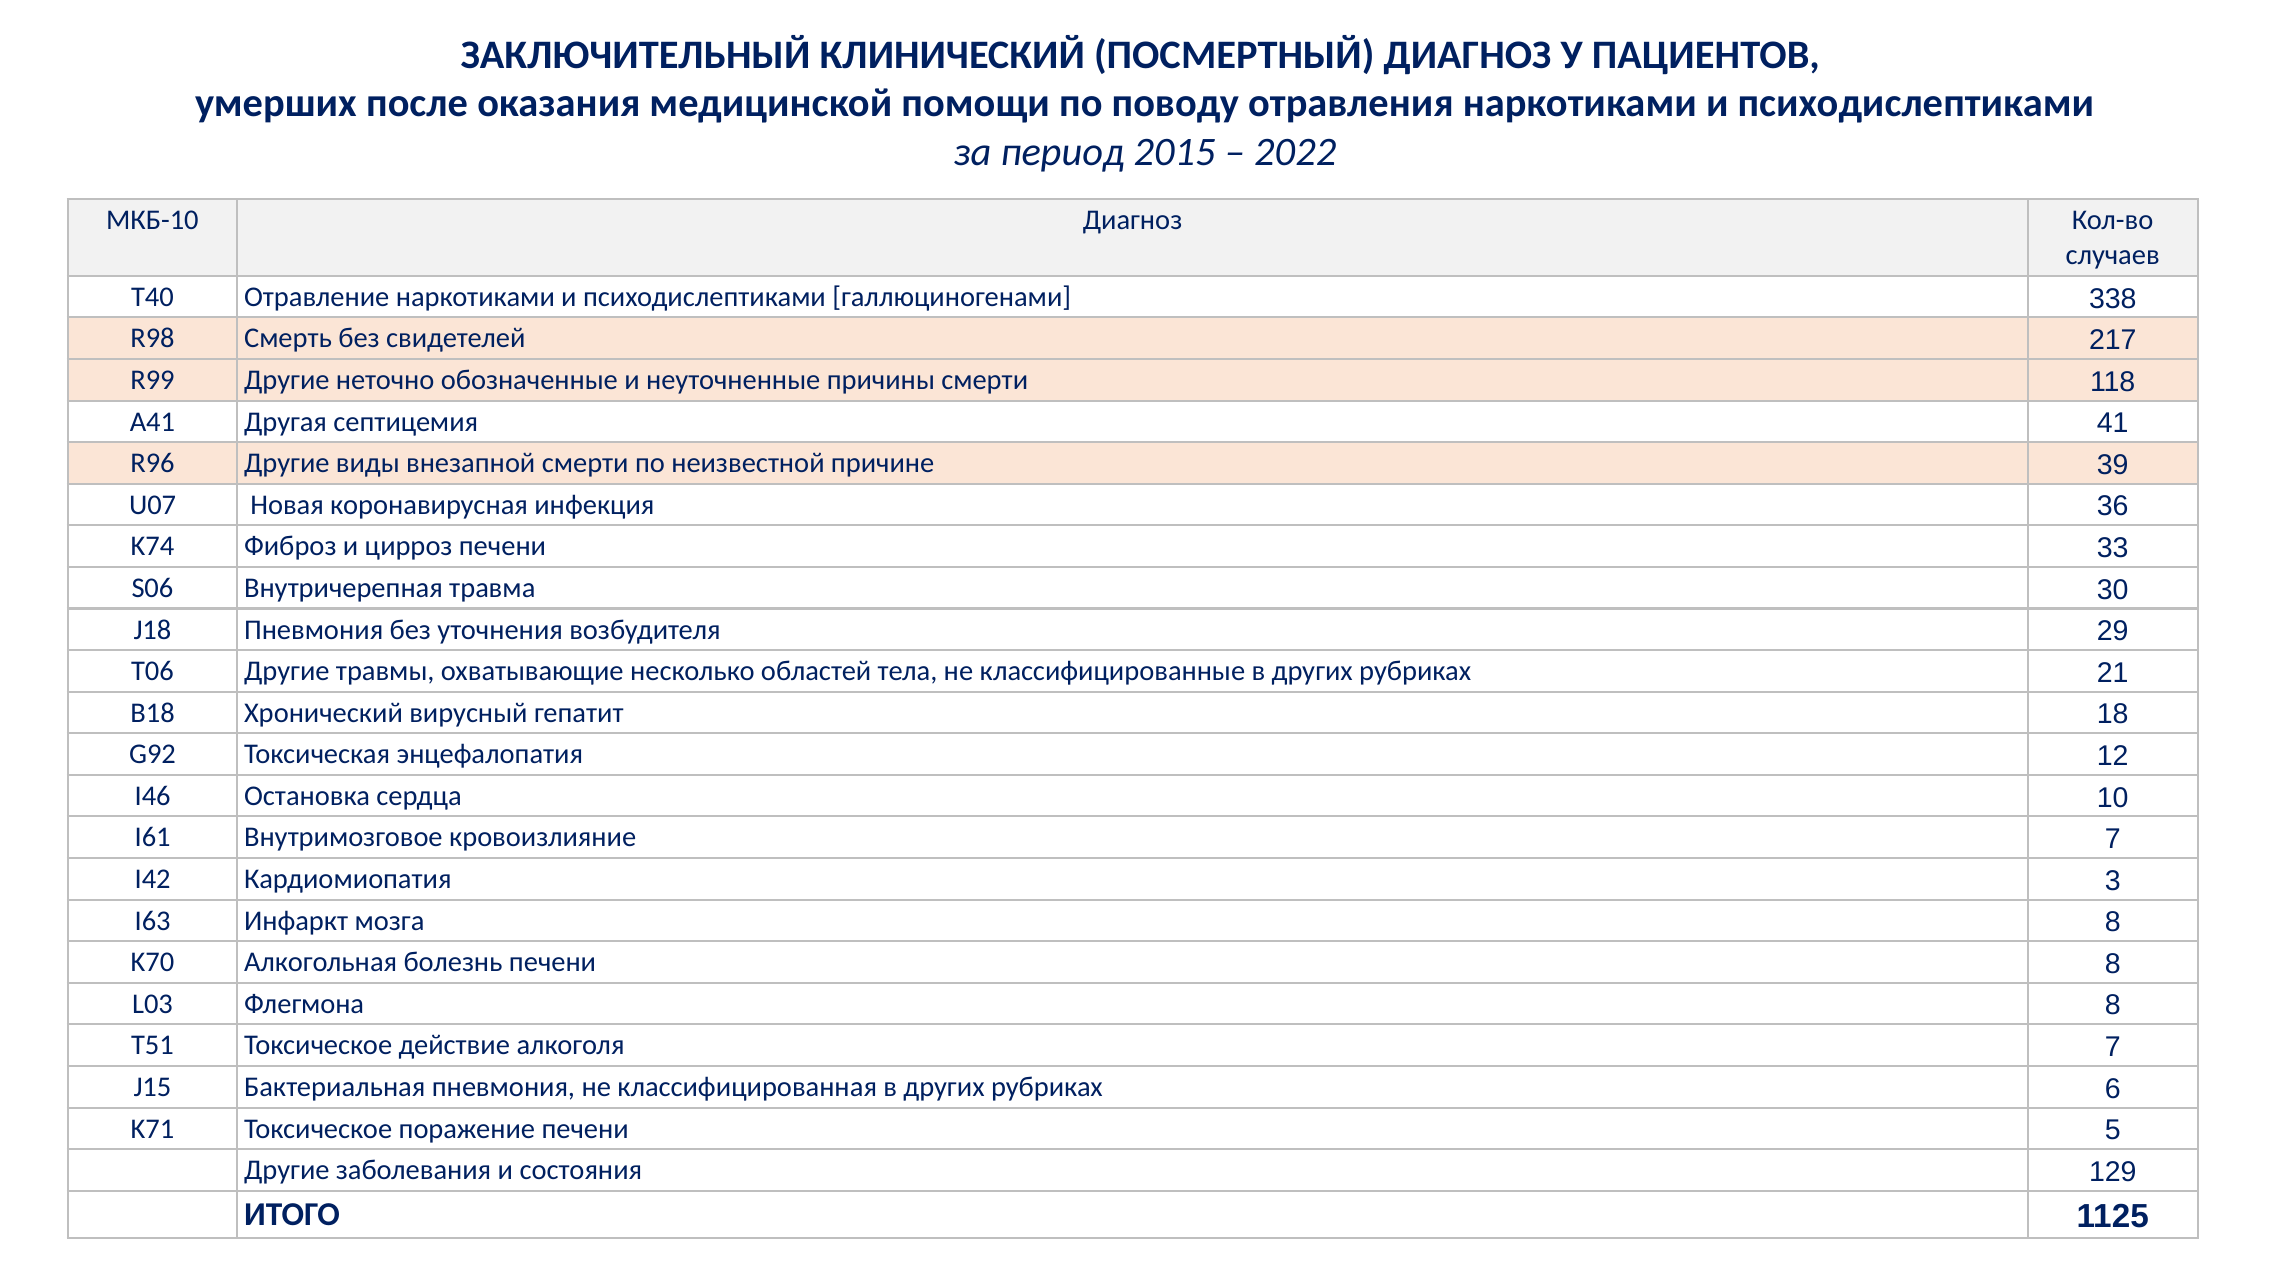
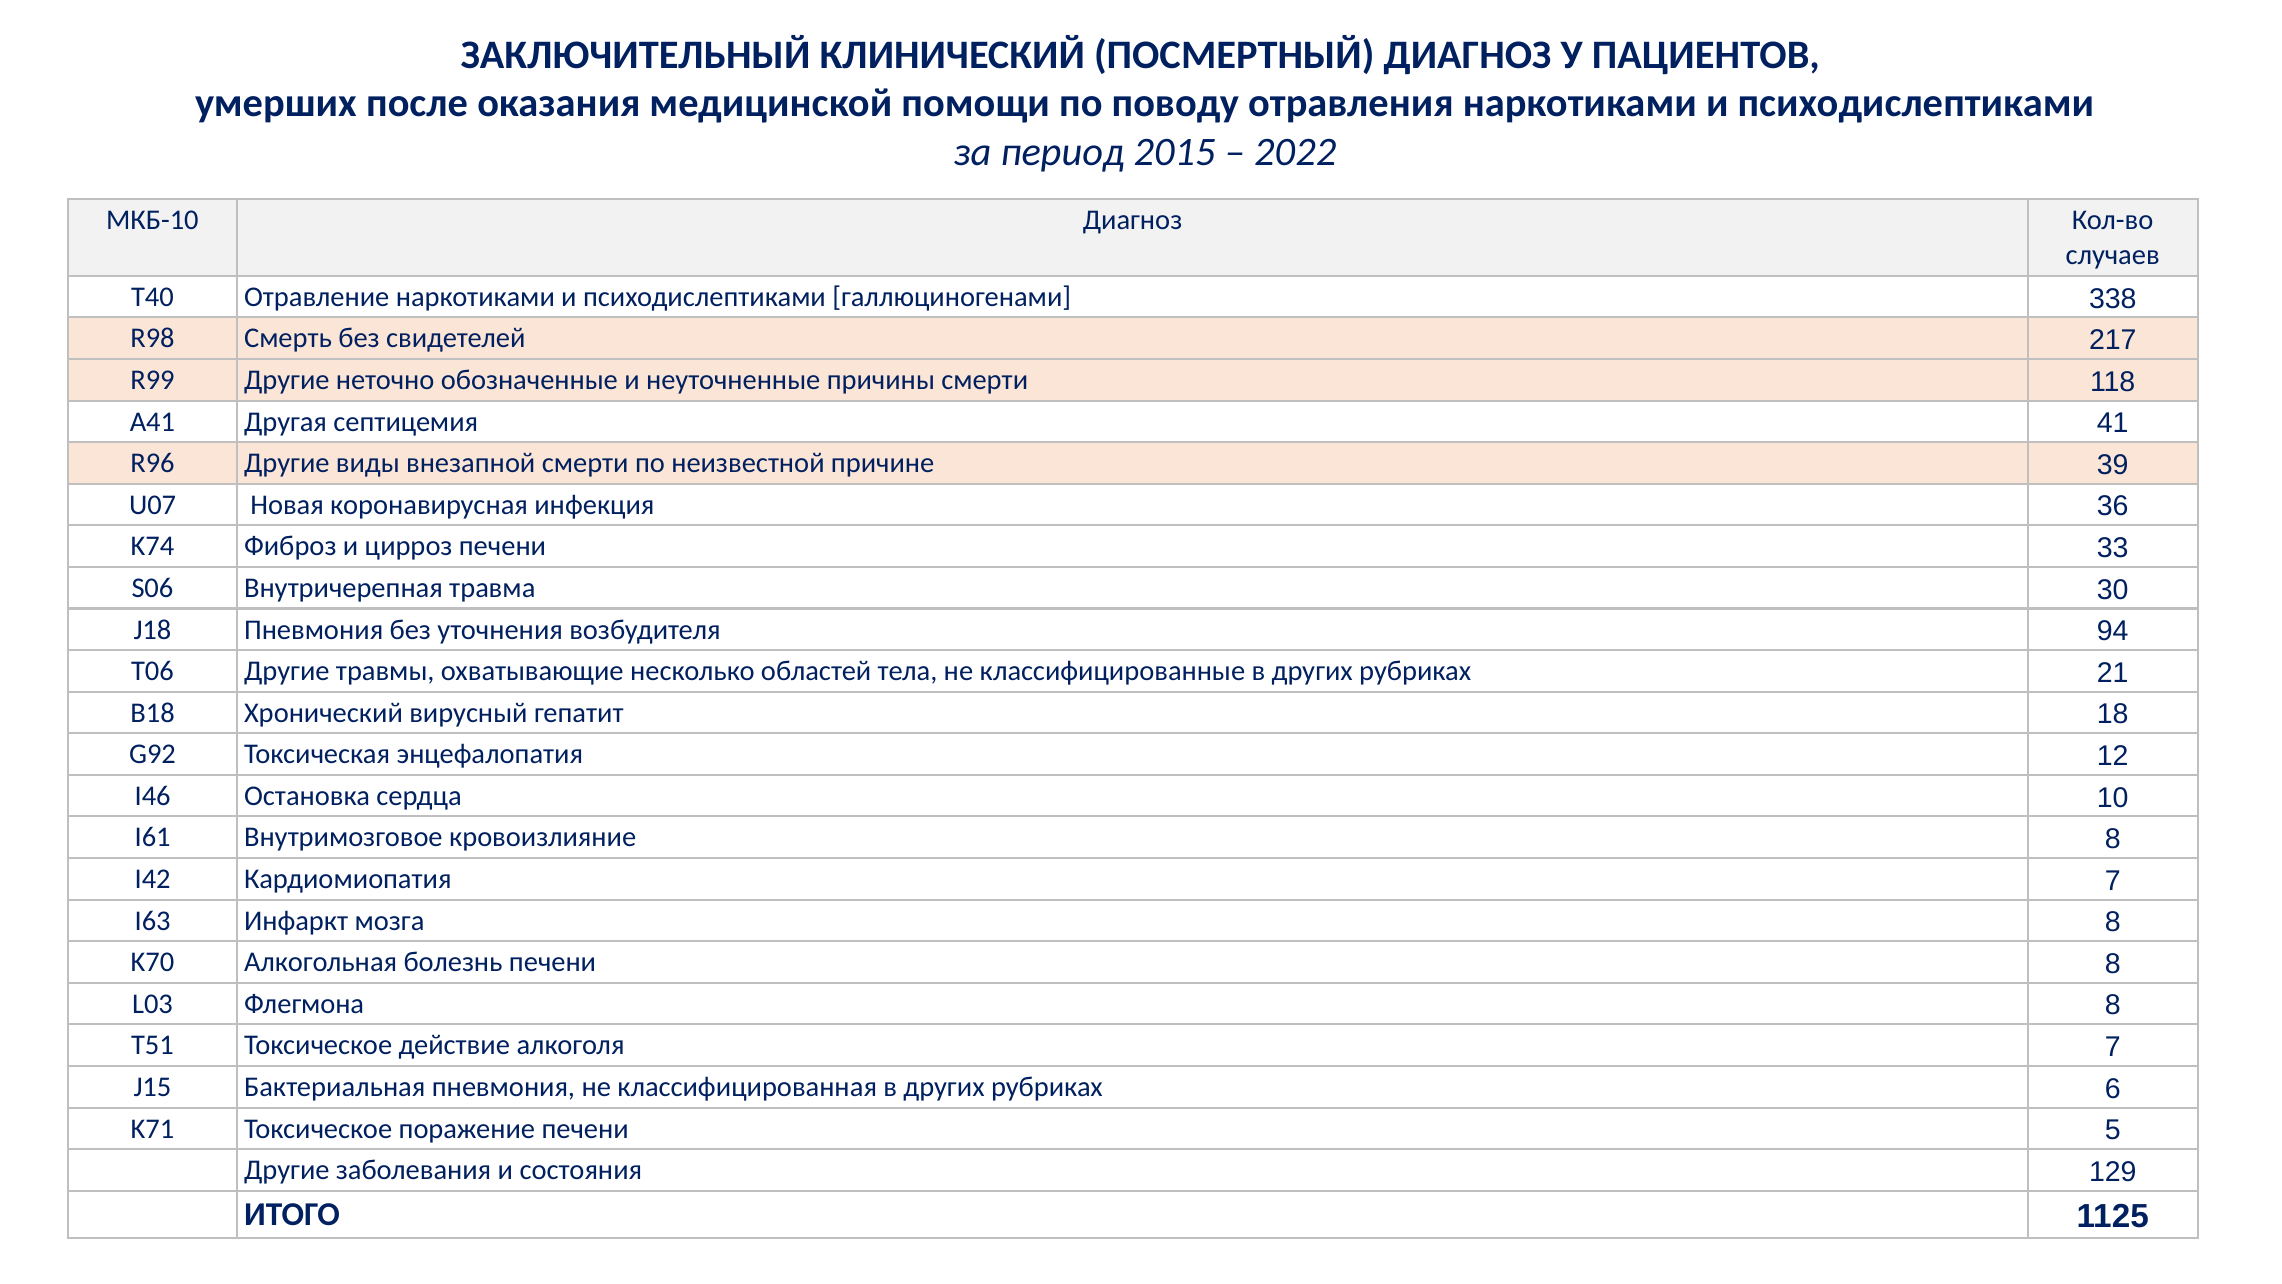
29: 29 -> 94
кровоизлияние 7: 7 -> 8
Кардиомиопатия 3: 3 -> 7
